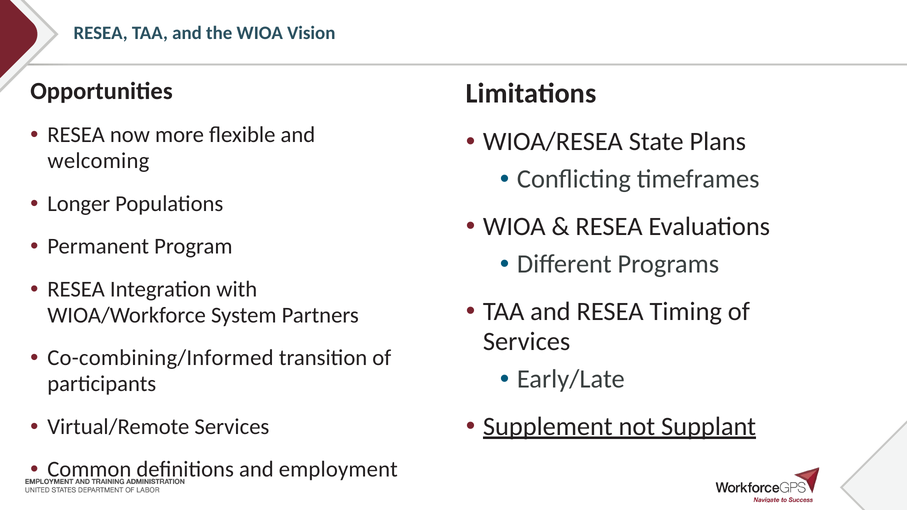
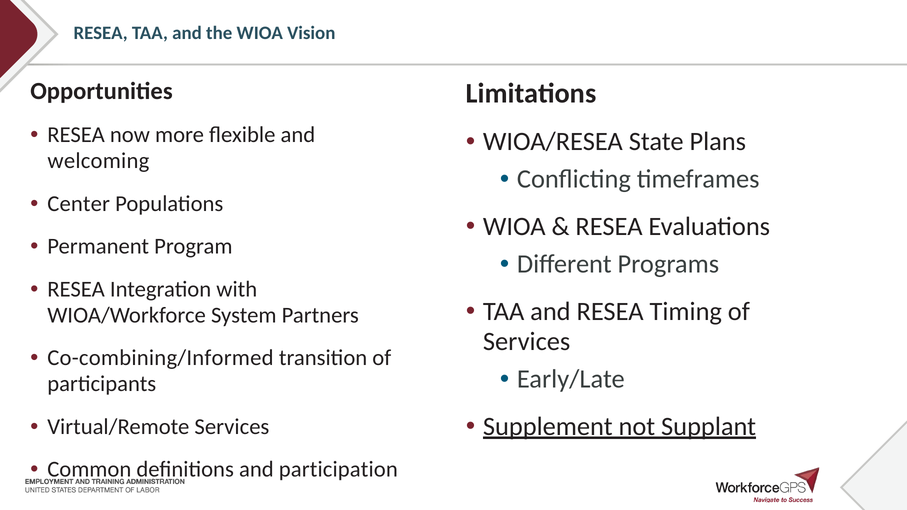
Longer: Longer -> Center
employment: employment -> participation
